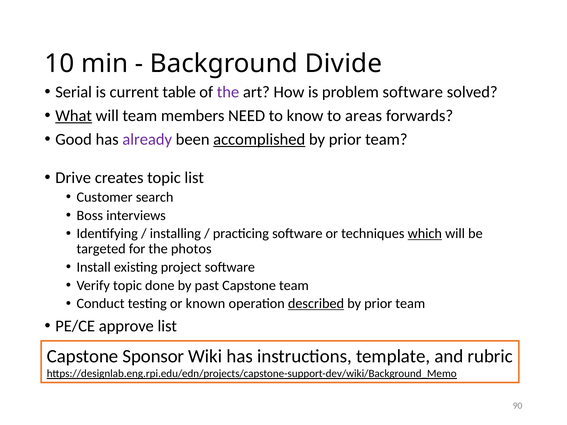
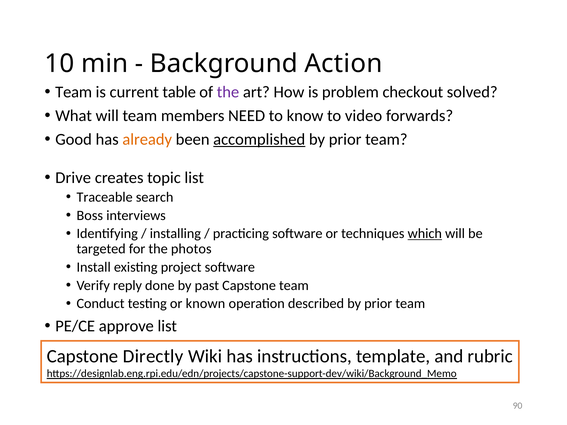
Divide: Divide -> Action
Serial at (74, 92): Serial -> Team
problem software: software -> checkout
What underline: present -> none
areas: areas -> video
already colour: purple -> orange
Customer: Customer -> Traceable
Verify topic: topic -> reply
described underline: present -> none
Sponsor: Sponsor -> Directly
